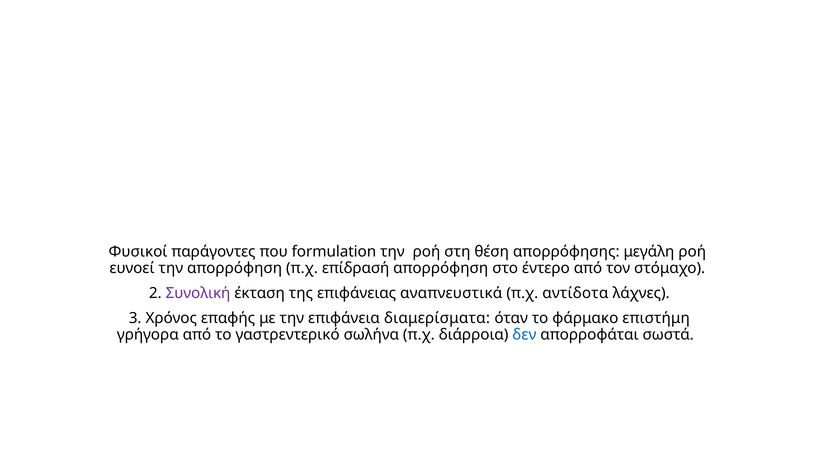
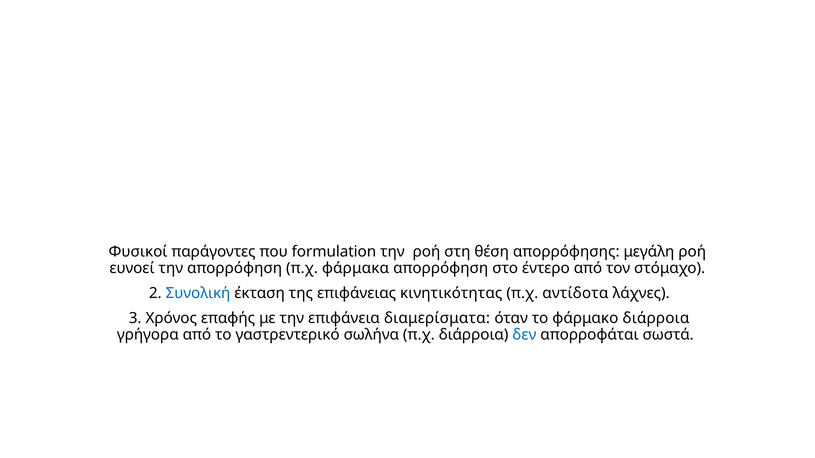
επίδρασή: επίδρασή -> φάρμακα
Συνολική colour: purple -> blue
αναπνευστικά: αναπνευστικά -> κινητικότητας
φάρμακο επιστήμη: επιστήμη -> διάρροια
